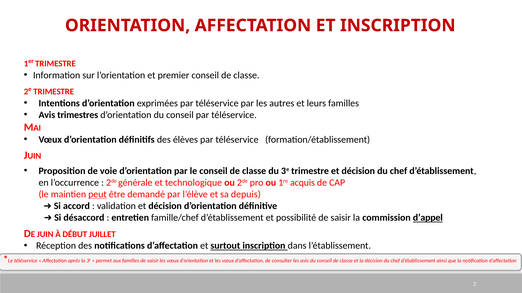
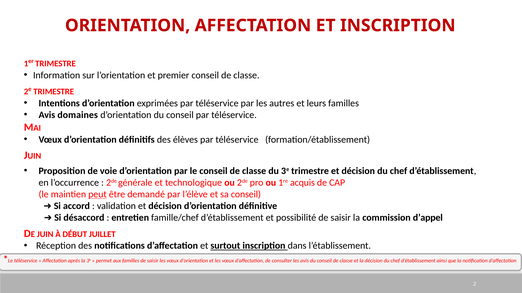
trimestres: trimestres -> domaines
sa depuis: depuis -> conseil
d’appel underline: present -> none
